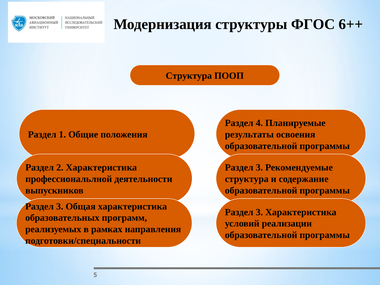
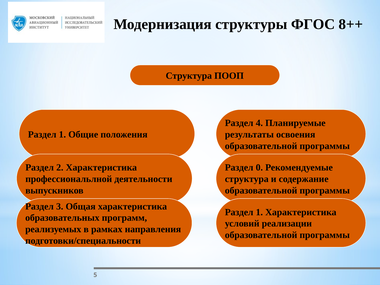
6++: 6++ -> 8++
3 at (259, 168): 3 -> 0
3 at (259, 212): 3 -> 1
